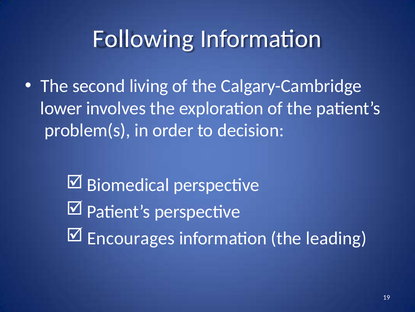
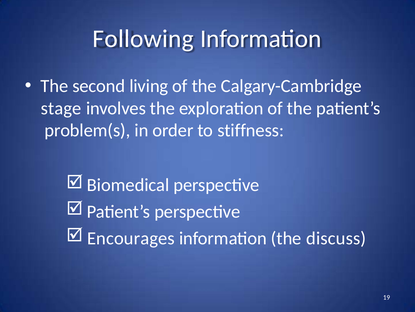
lower: lower -> stage
decision: decision -> stiffness
leading: leading -> discuss
